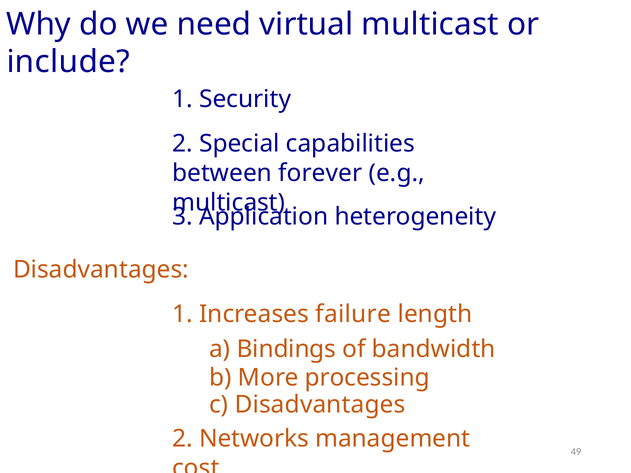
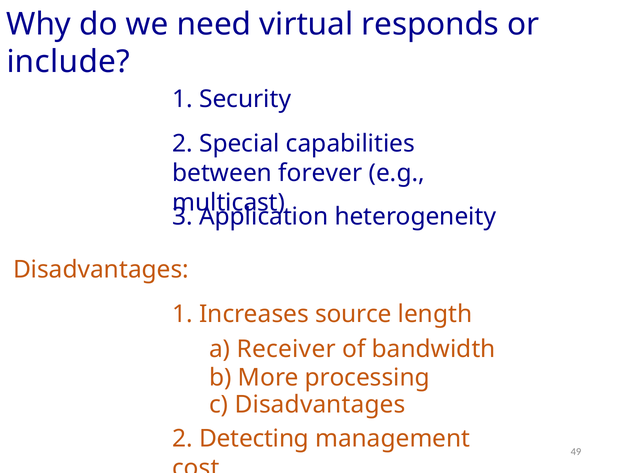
virtual multicast: multicast -> responds
failure: failure -> source
Bindings: Bindings -> Receiver
Networks: Networks -> Detecting
